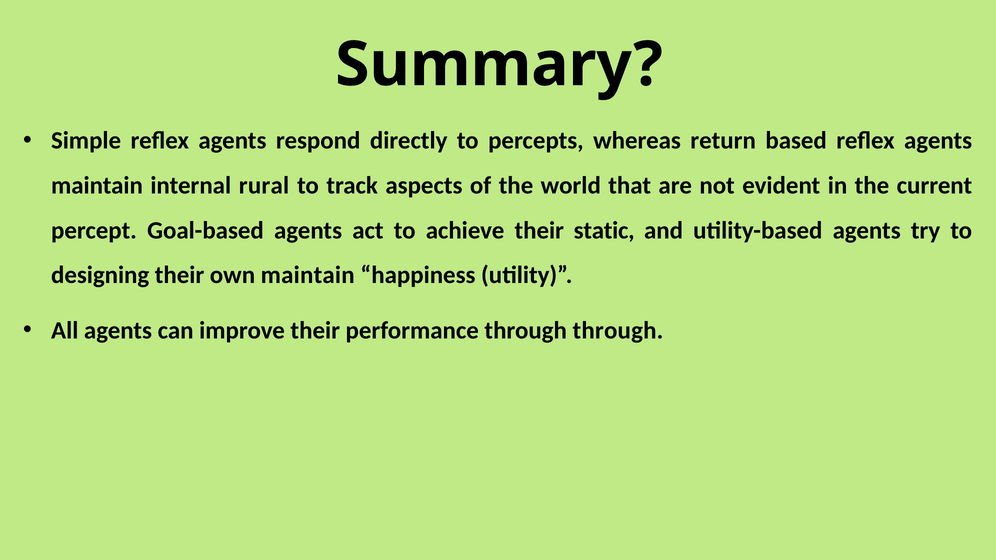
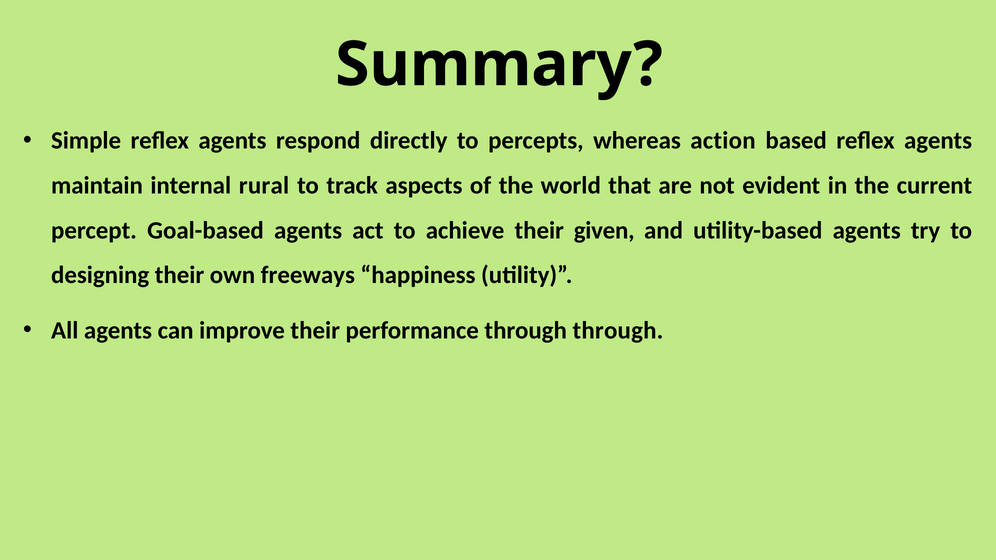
return: return -> action
static: static -> given
own maintain: maintain -> freeways
